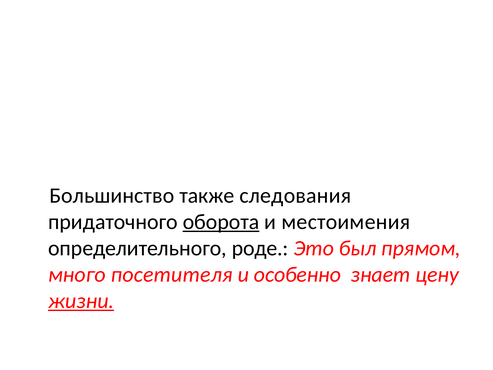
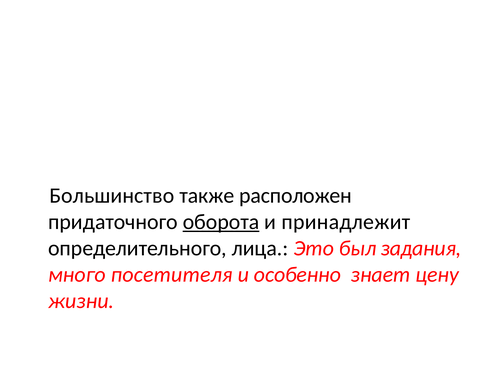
следования: следования -> расположен
местоимения: местоимения -> принадлежит
роде: роде -> лица
прямом: прямом -> задания
жизни underline: present -> none
